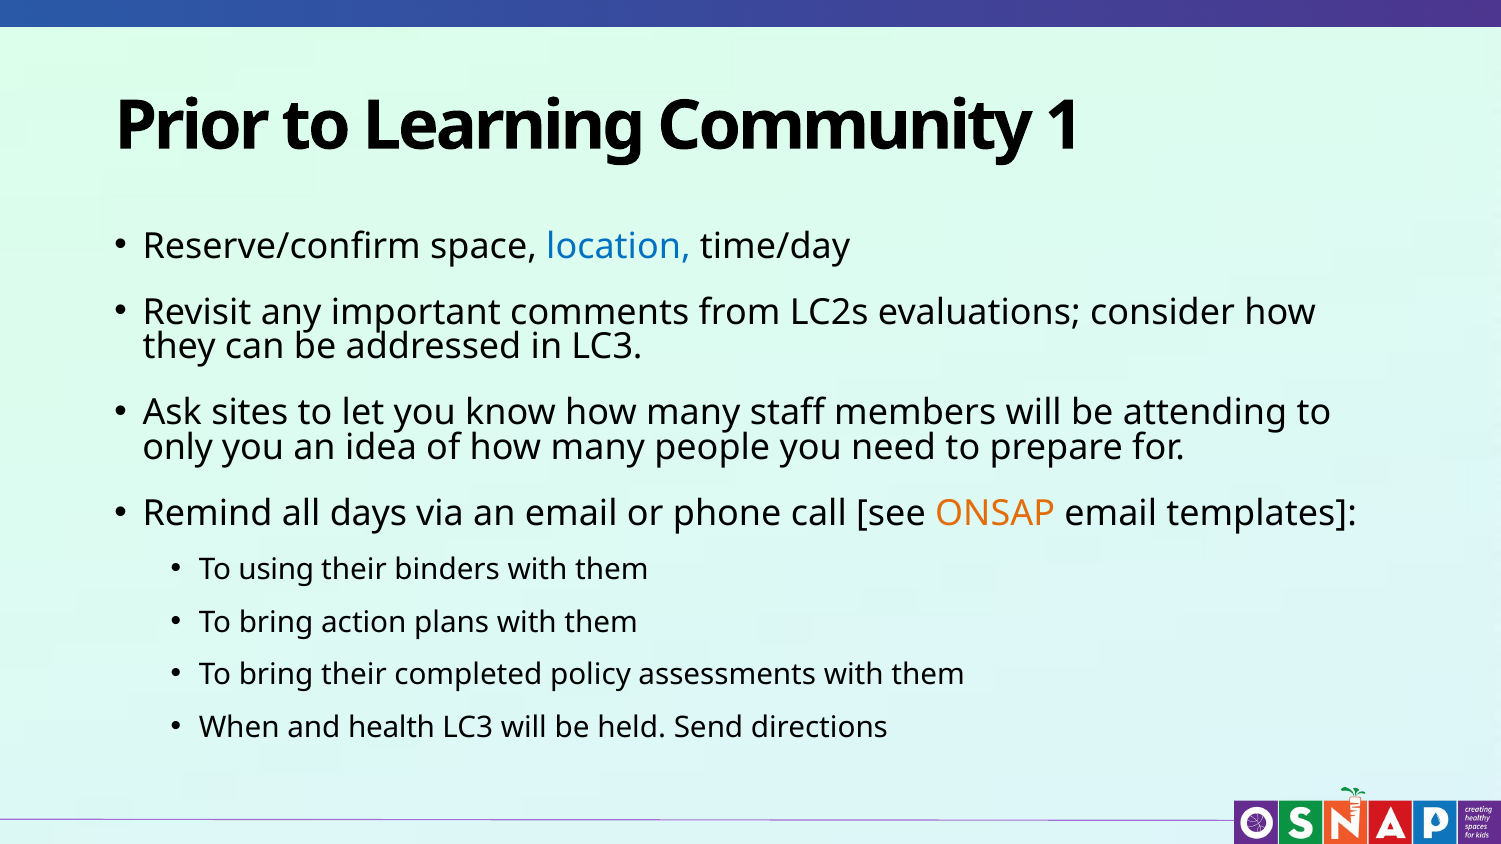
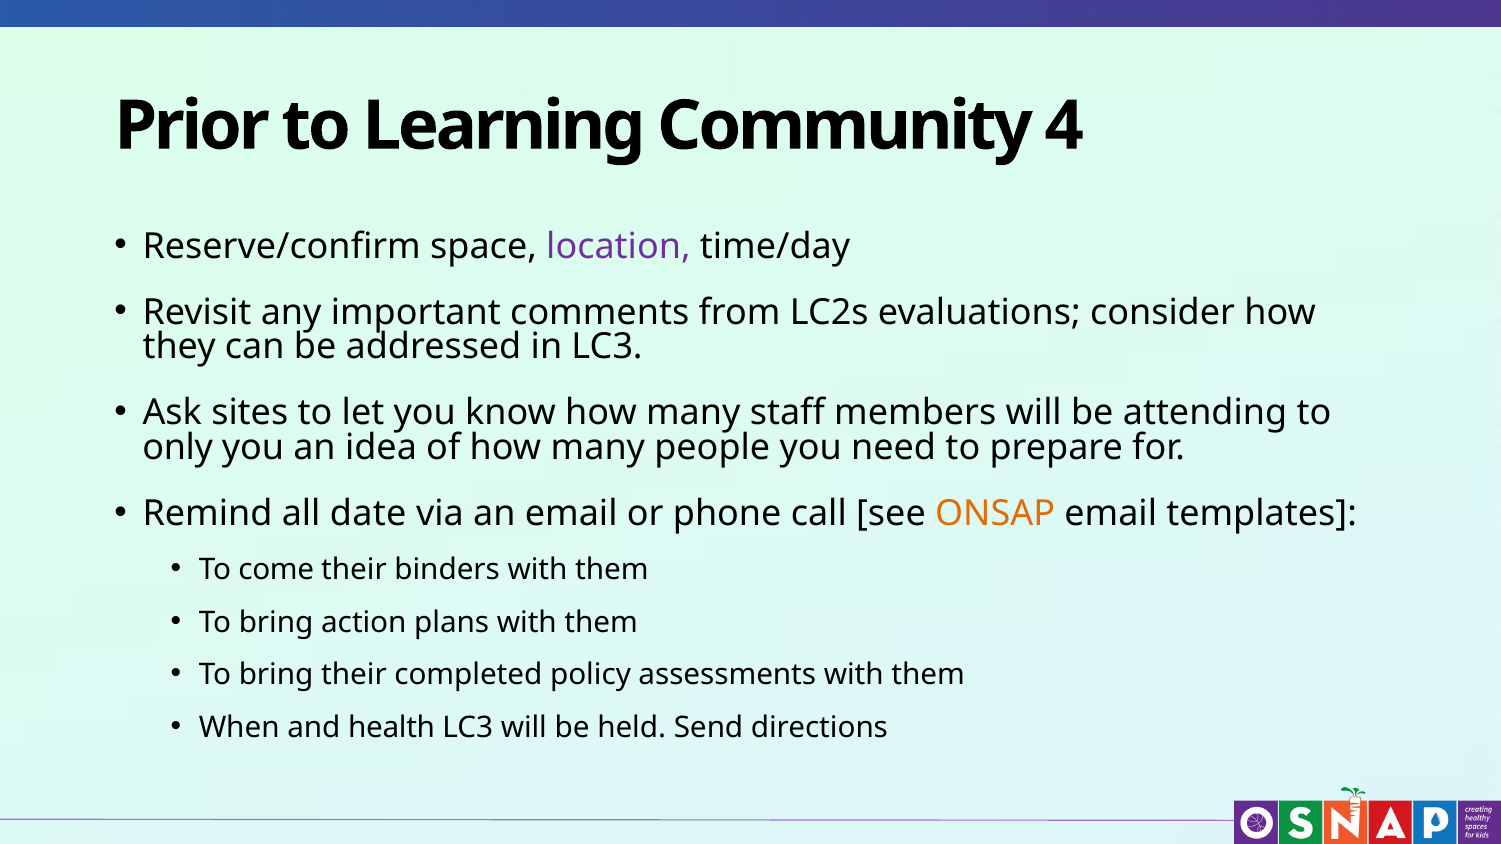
1: 1 -> 4
location colour: blue -> purple
days: days -> date
using: using -> come
